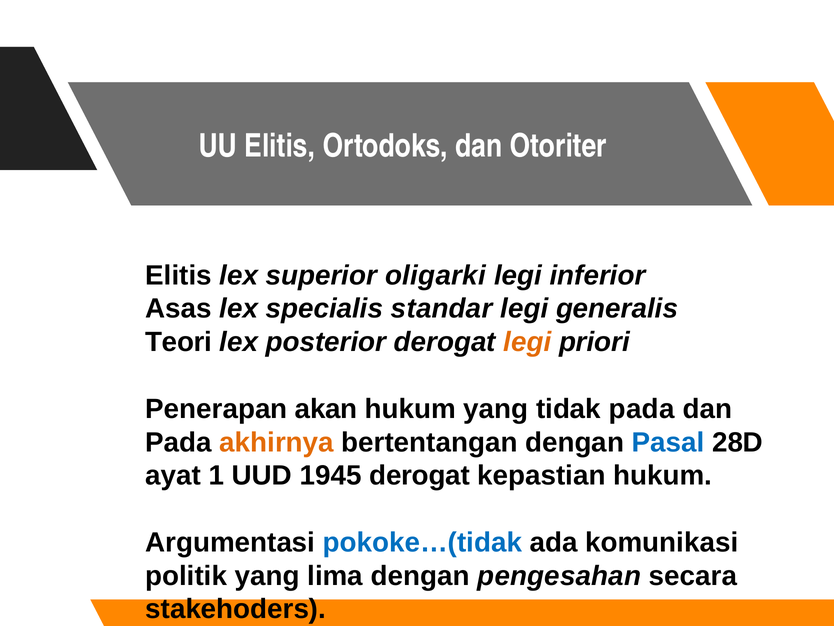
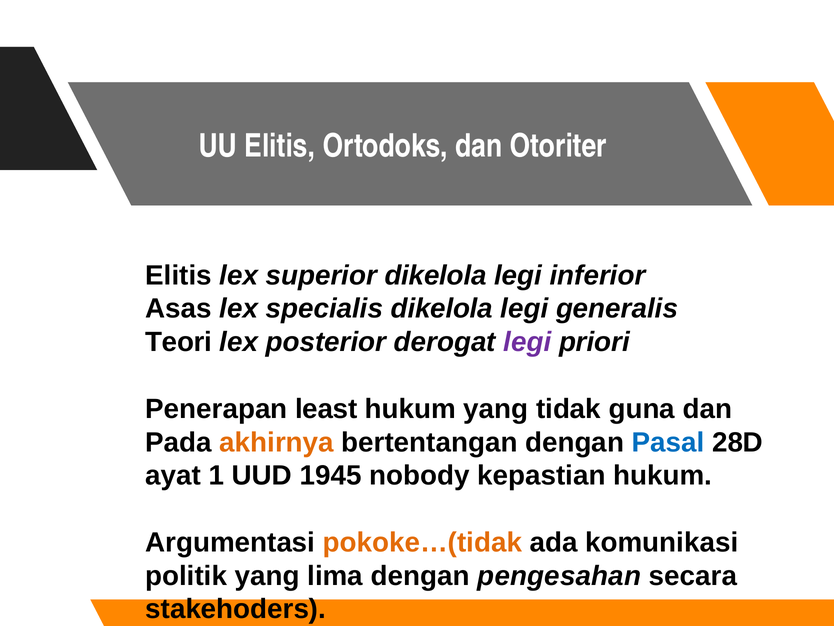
superior oligarki: oligarki -> dikelola
specialis standar: standar -> dikelola
legi at (527, 342) colour: orange -> purple
akan: akan -> least
tidak pada: pada -> guna
1945 derogat: derogat -> nobody
pokoke…(tidak colour: blue -> orange
